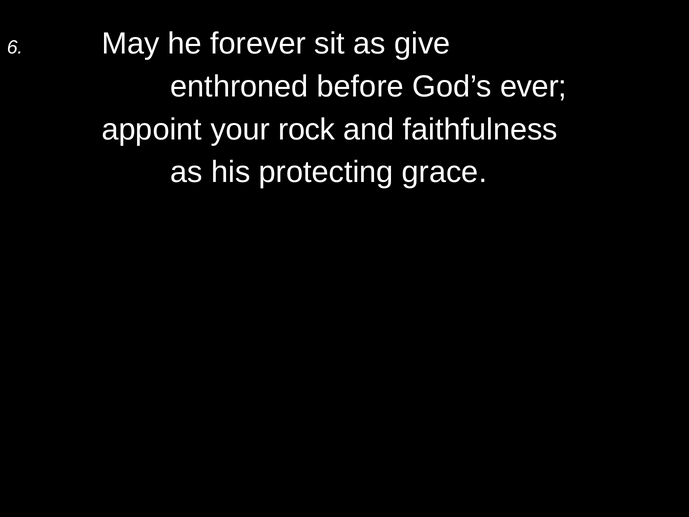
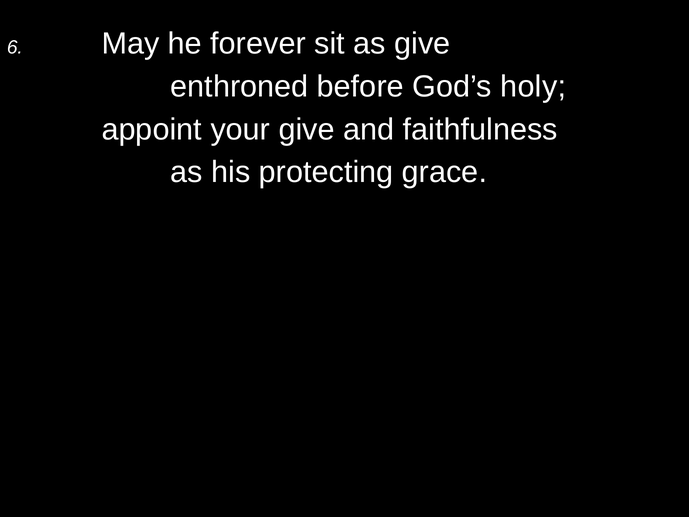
ever: ever -> holy
your rock: rock -> give
